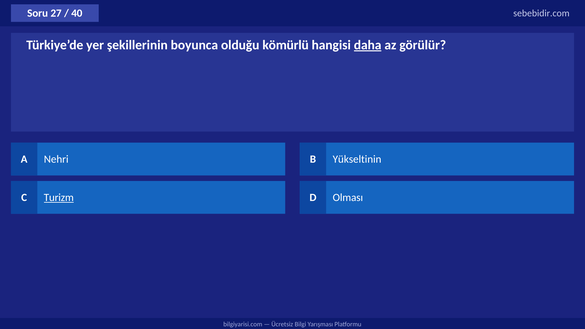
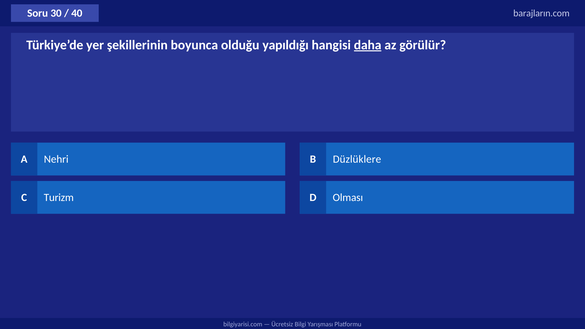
27: 27 -> 30
sebebidir.com: sebebidir.com -> barajların.com
kömürlü: kömürlü -> yapıldığı
Yükseltinin: Yükseltinin -> Düzlüklere
Turizm underline: present -> none
